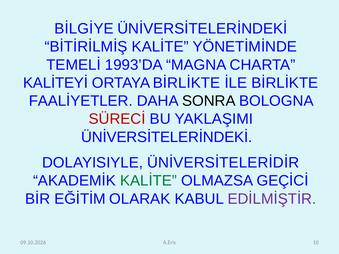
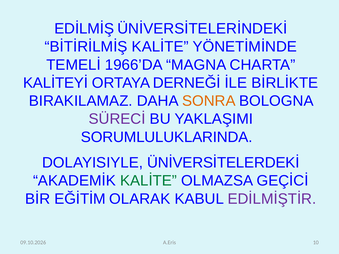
BİLGİYE: BİLGİYE -> EDİLMİŞ
1993’DA: 1993’DA -> 1966’DA
ORTAYA BİRLİKTE: BİRLİKTE -> DERNEĞİ
FAALİYETLER: FAALİYETLER -> BIRAKILAMAZ
SONRA colour: black -> orange
SÜRECİ colour: red -> purple
ÜNİVERSİTELERİNDEKİ at (167, 137): ÜNİVERSİTELERİNDEKİ -> SORUMLULUKLARINDA
ÜNİVERSİTELERİDİR: ÜNİVERSİTELERİDİR -> ÜNİVERSİTELERDEKİ
